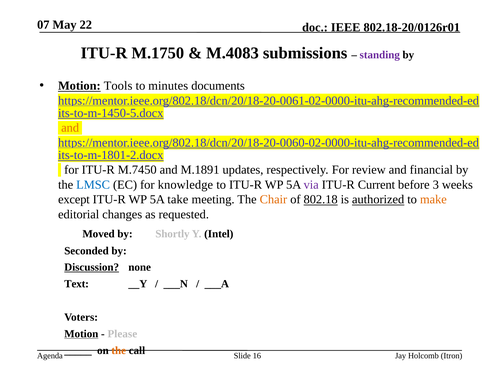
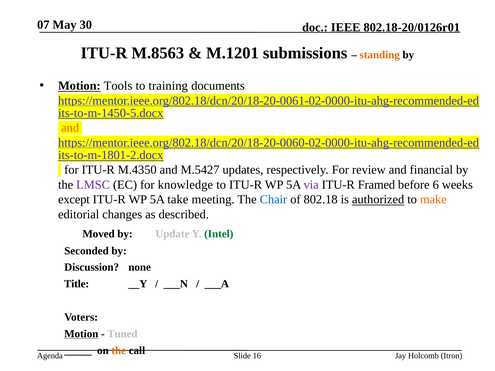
22: 22 -> 30
M.1750: M.1750 -> M.8563
M.4083: M.4083 -> M.1201
standing colour: purple -> orange
minutes: minutes -> training
M.7450: M.7450 -> M.4350
M.1891: M.1891 -> M.5427
LMSC colour: blue -> purple
Current: Current -> Framed
3: 3 -> 6
Chair colour: orange -> blue
802.18 underline: present -> none
requested: requested -> described
Shortly: Shortly -> Update
Intel colour: black -> green
Discussion underline: present -> none
Text: Text -> Title
Please: Please -> Tuned
